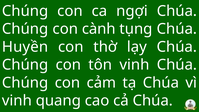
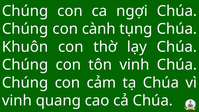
Huyền: Huyền -> Khuôn
